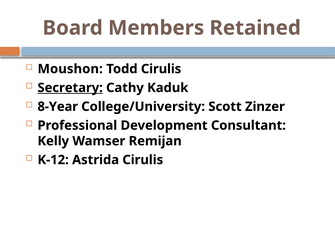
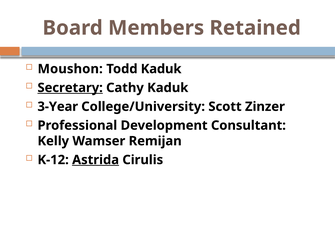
Todd Cirulis: Cirulis -> Kaduk
8-Year: 8-Year -> 3-Year
Astrida underline: none -> present
